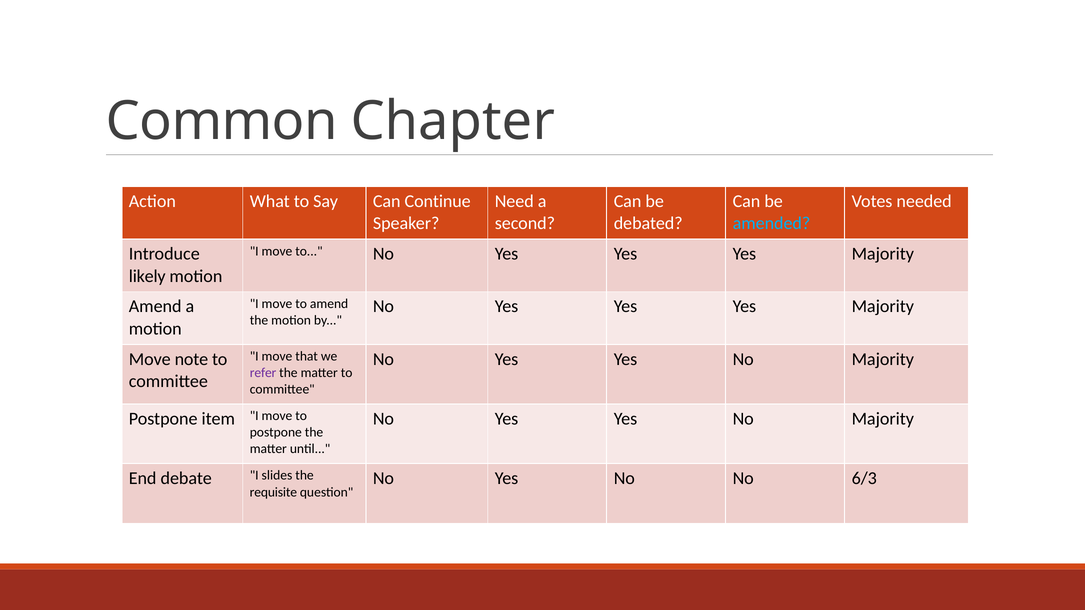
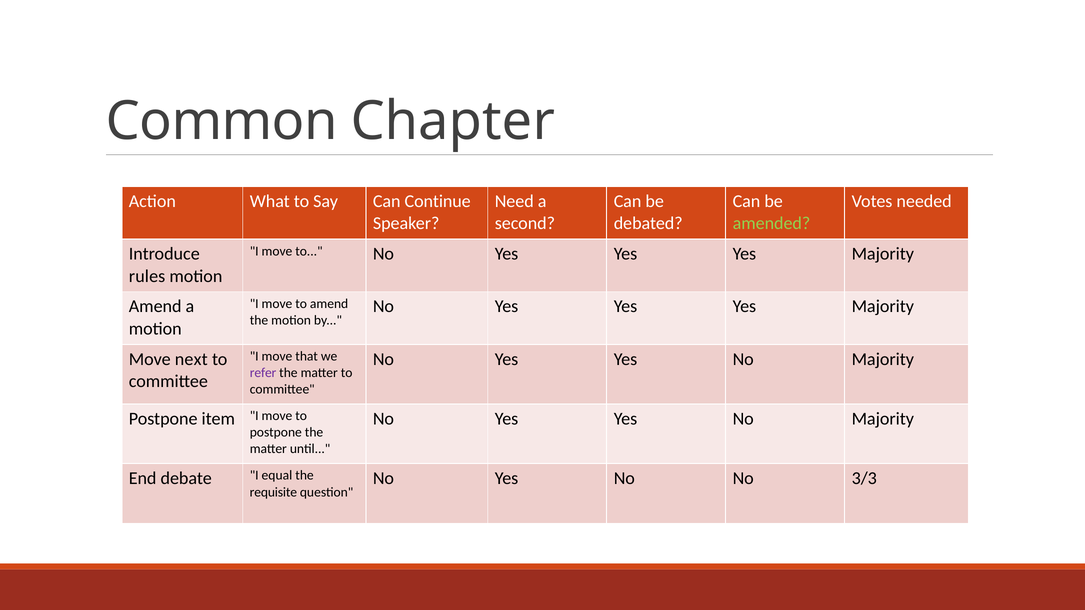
amended colour: light blue -> light green
likely: likely -> rules
note: note -> next
slides: slides -> equal
6/3: 6/3 -> 3/3
